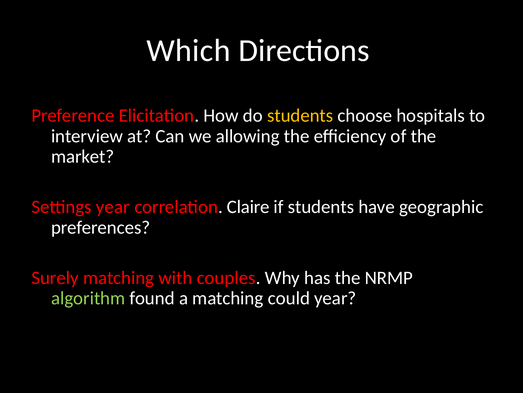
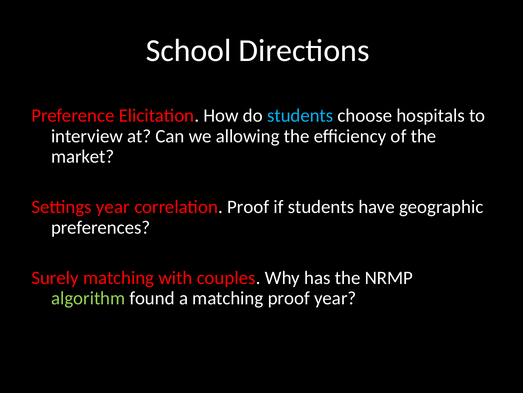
Which: Which -> School
students at (300, 116) colour: yellow -> light blue
correlation Claire: Claire -> Proof
matching could: could -> proof
